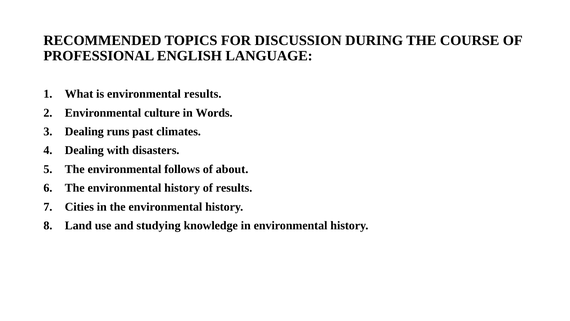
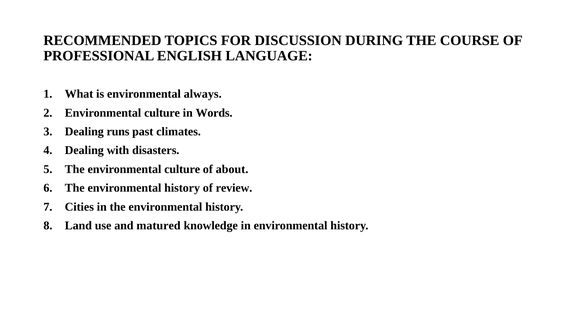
environmental results: results -> always
The environmental follows: follows -> culture
of results: results -> review
studying: studying -> matured
